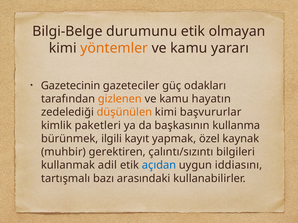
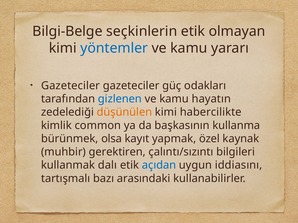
durumunu: durumunu -> seçkinlerin
yöntemler colour: orange -> blue
Gazetecinin at (71, 86): Gazetecinin -> Gazeteciler
gizlenen colour: orange -> blue
başvururlar: başvururlar -> habercilikte
paketleri: paketleri -> common
ilgili: ilgili -> olsa
adil: adil -> dalı
